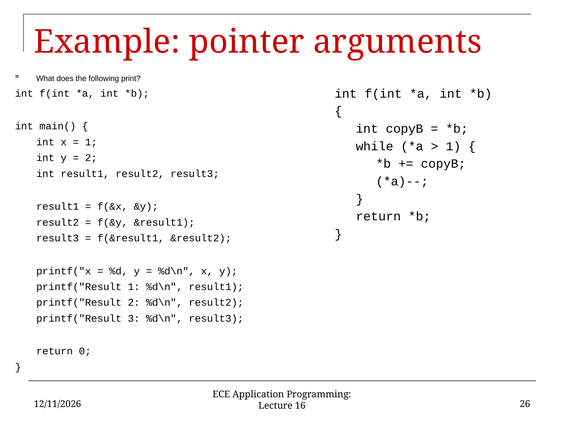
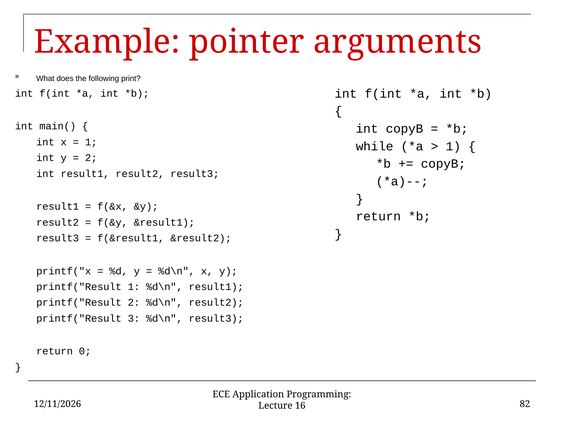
26: 26 -> 82
